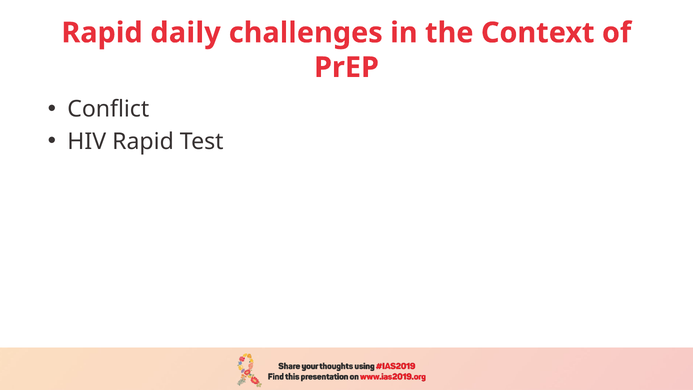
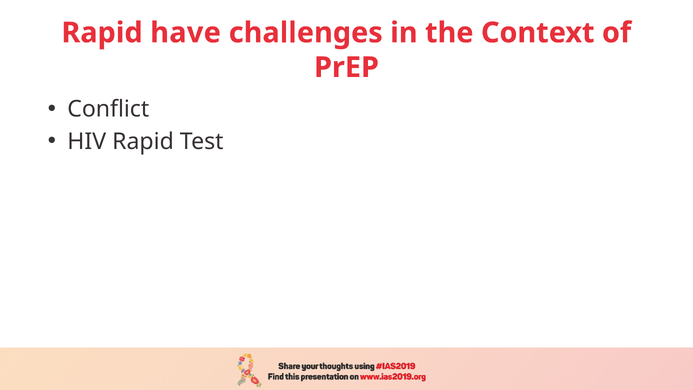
daily: daily -> have
